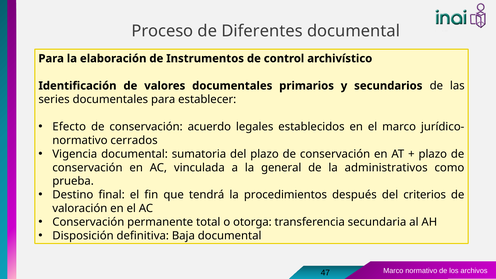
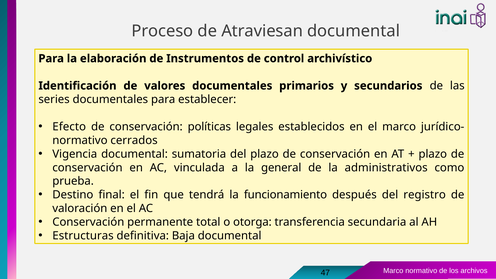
Diferentes: Diferentes -> Atraviesan
acuerdo: acuerdo -> políticas
procedimientos: procedimientos -> funcionamiento
criterios: criterios -> registro
Disposición: Disposición -> Estructuras
